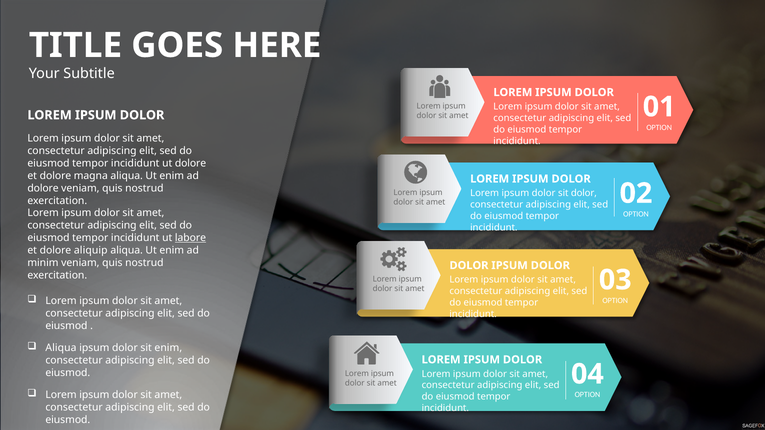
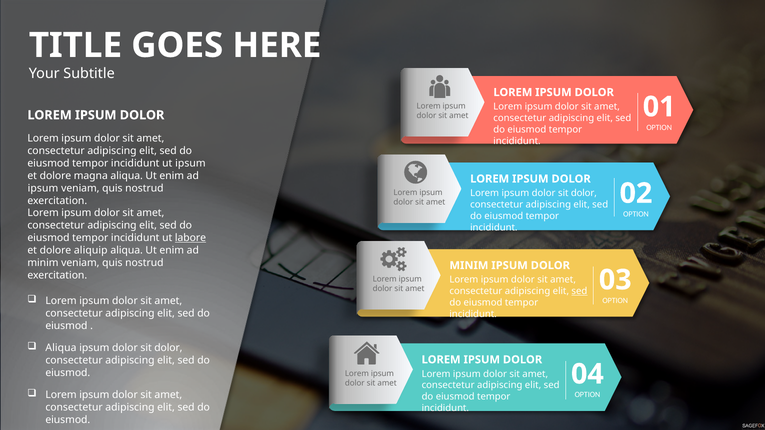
ut dolore: dolore -> ipsum
dolore at (43, 188): dolore -> ipsum
DOLOR at (469, 266): DOLOR -> MINIM
sed at (579, 291) underline: none -> present
enim at (168, 348): enim -> dolor
